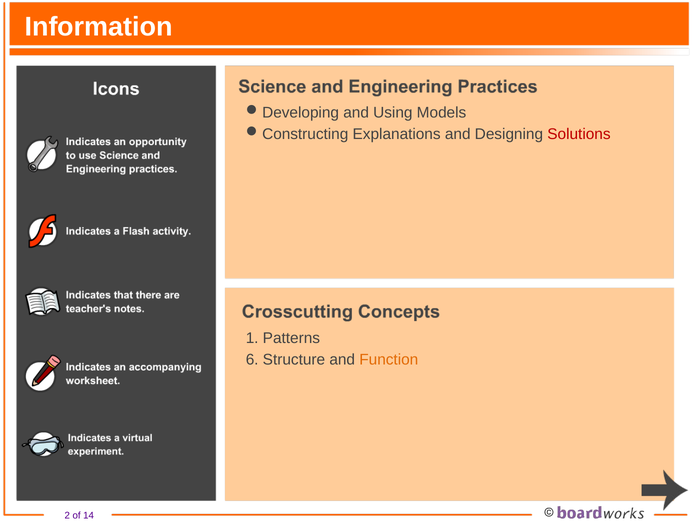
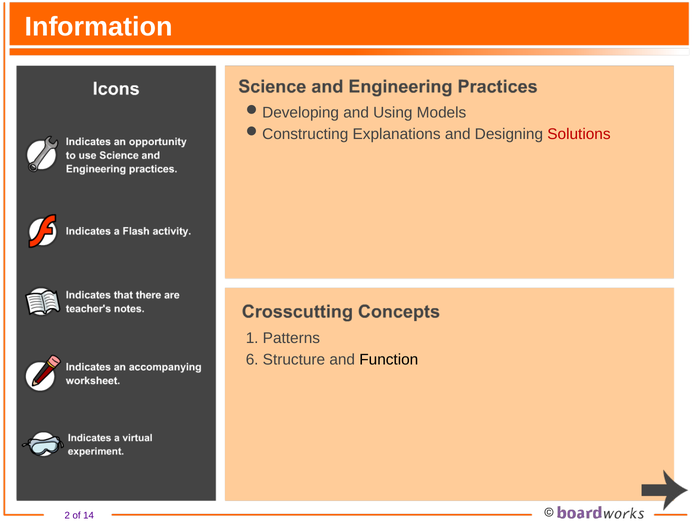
Function colour: orange -> black
